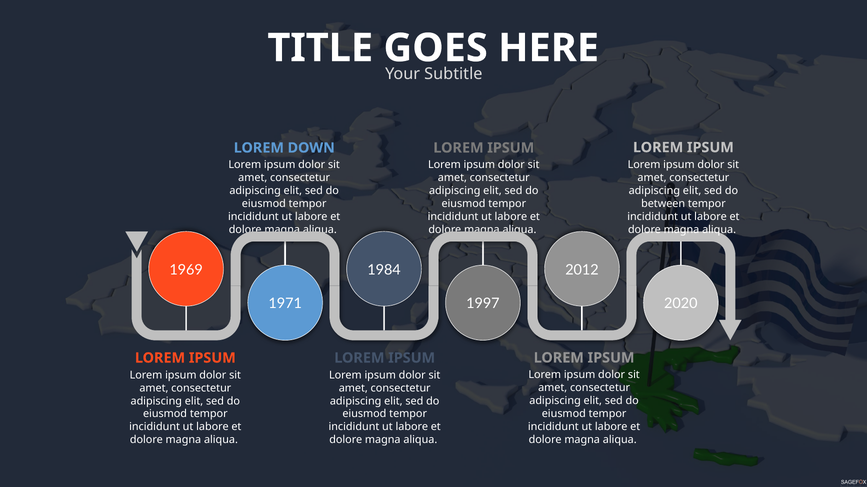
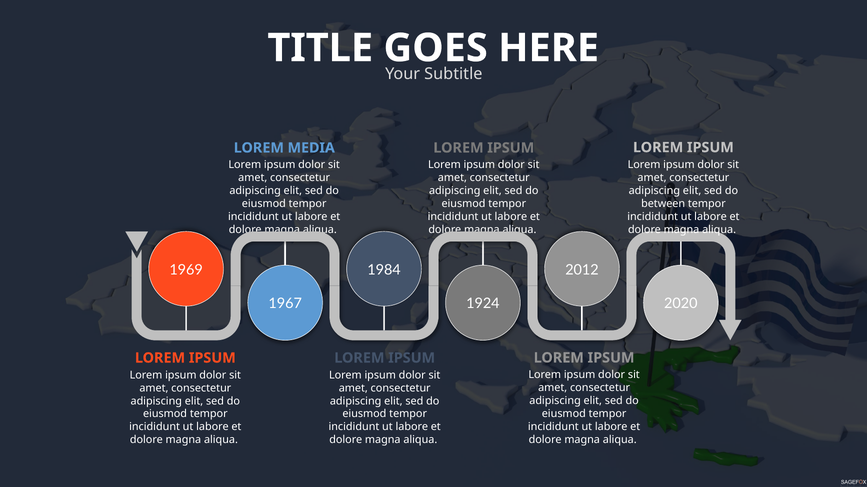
DOWN: DOWN -> MEDIA
1971: 1971 -> 1967
1997: 1997 -> 1924
